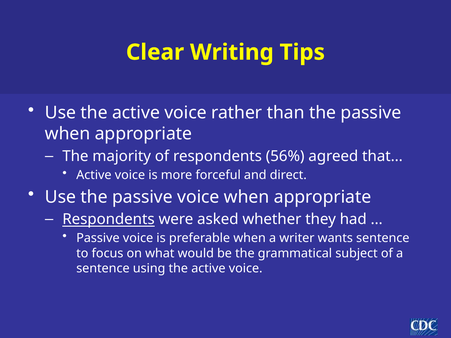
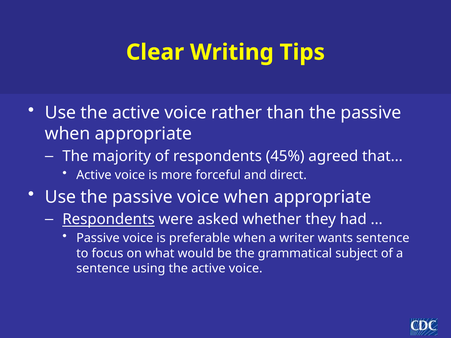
56%: 56% -> 45%
